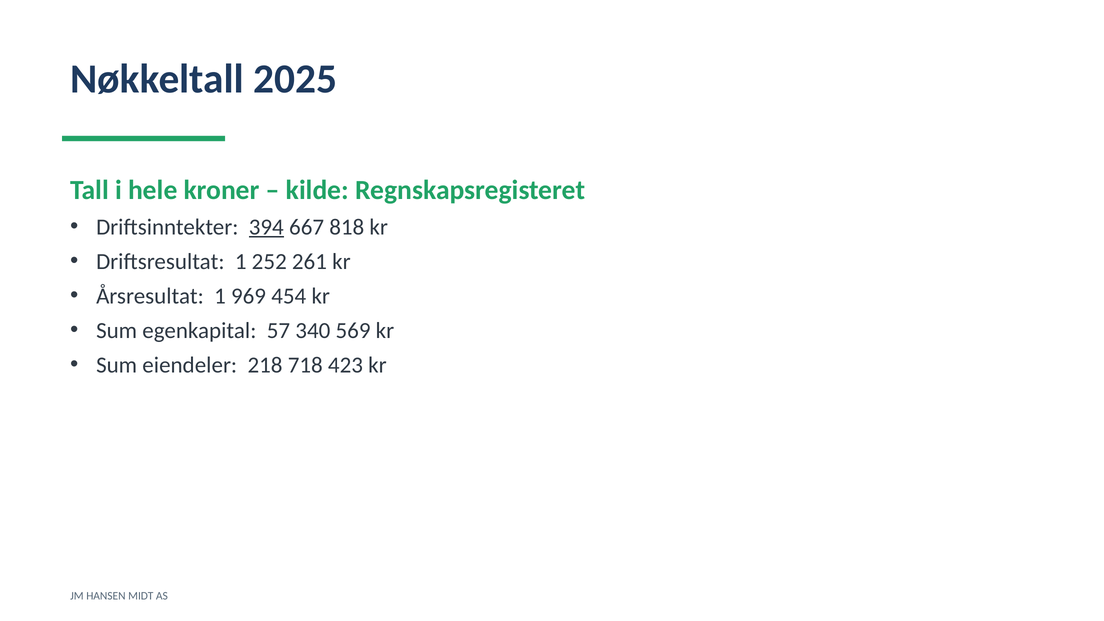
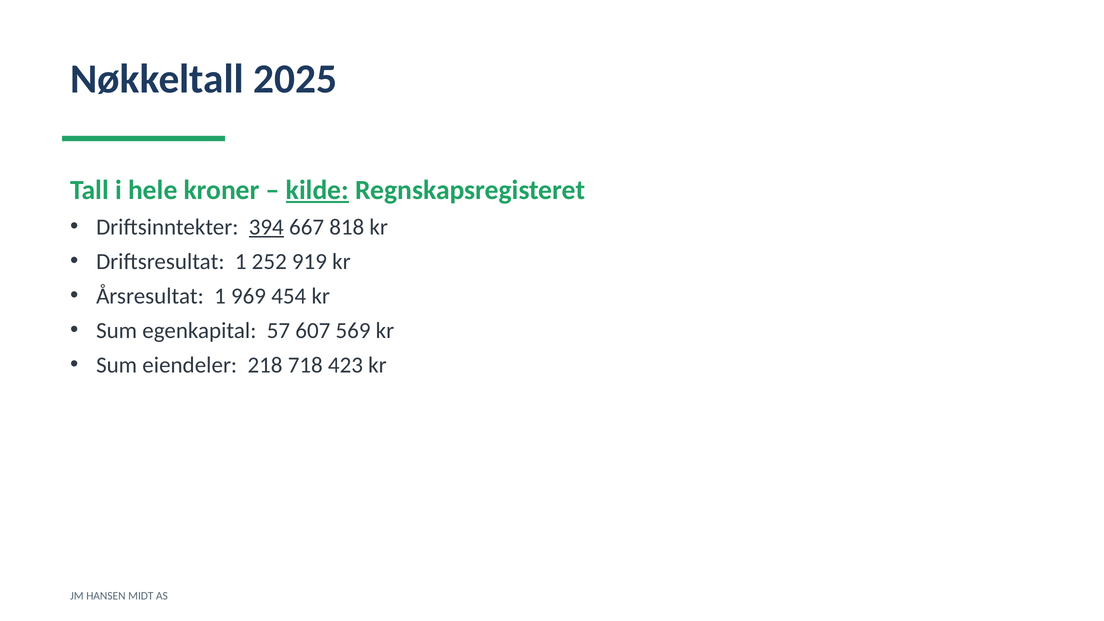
kilde underline: none -> present
261: 261 -> 919
340: 340 -> 607
